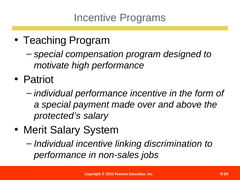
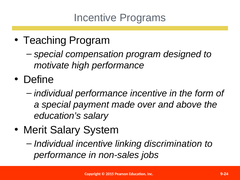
Patriot: Patriot -> Define
protected’s: protected’s -> education’s
